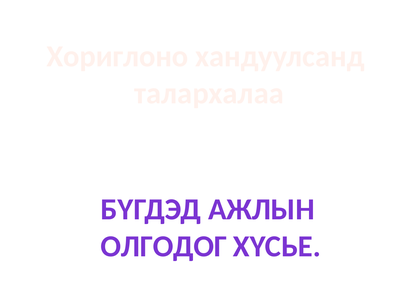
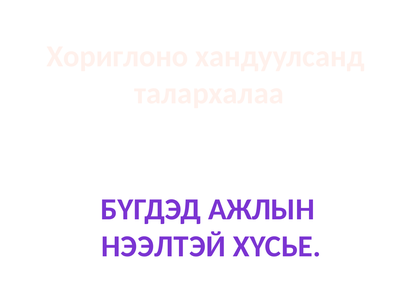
ОЛГОДОГ: ОЛГОДОГ -> НЭЭЛТЭЙ
